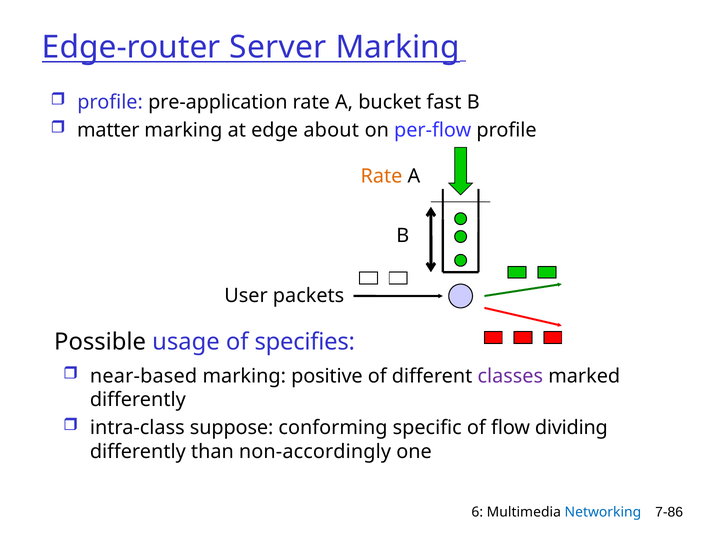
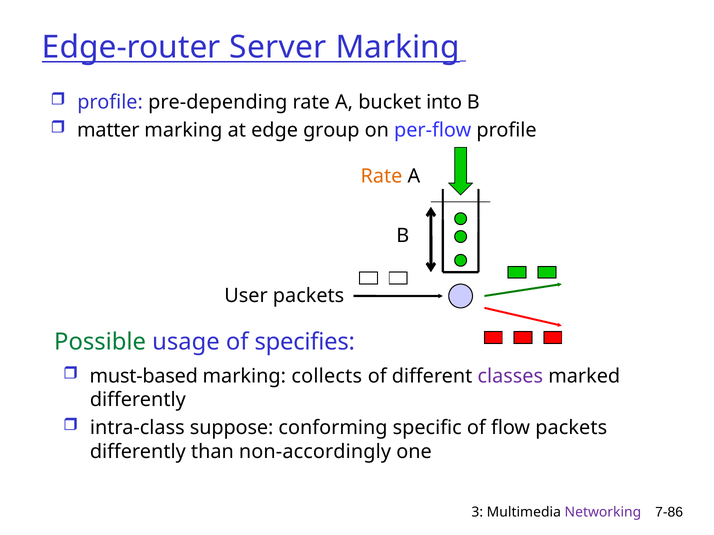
pre-application: pre-application -> pre-depending
fast: fast -> into
about: about -> group
Possible colour: black -> green
near-based: near-based -> must-based
positive: positive -> collects
flow dividing: dividing -> packets
6: 6 -> 3
Networking colour: blue -> purple
